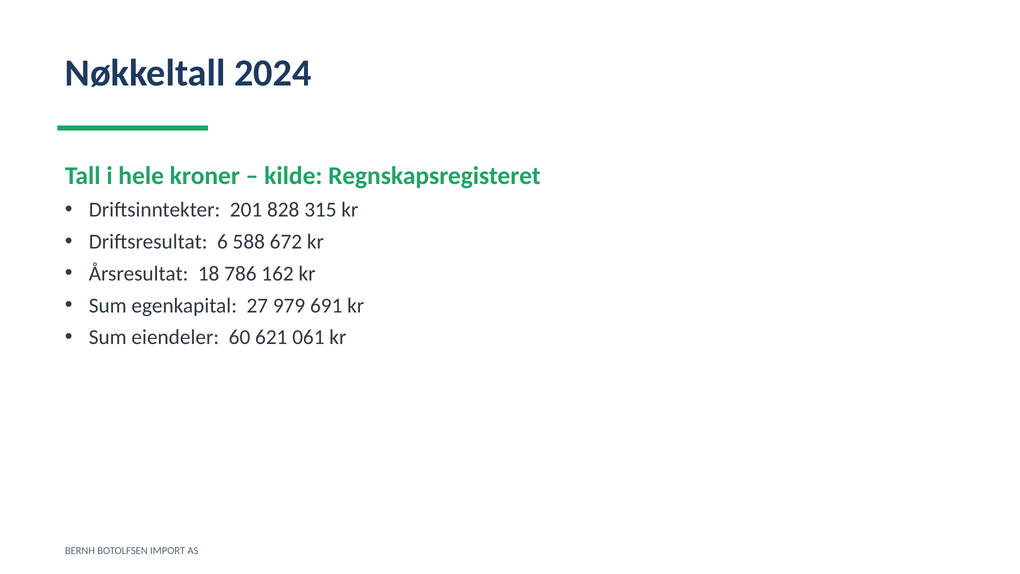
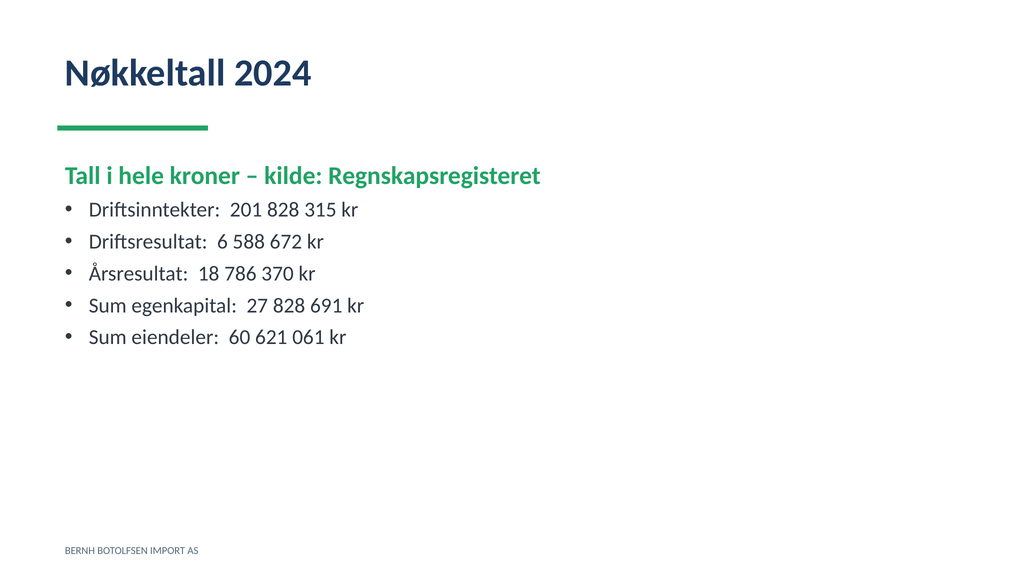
162: 162 -> 370
27 979: 979 -> 828
